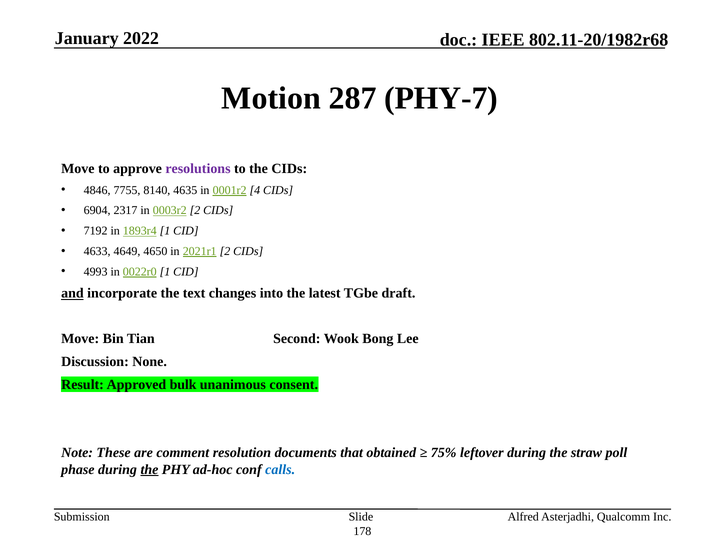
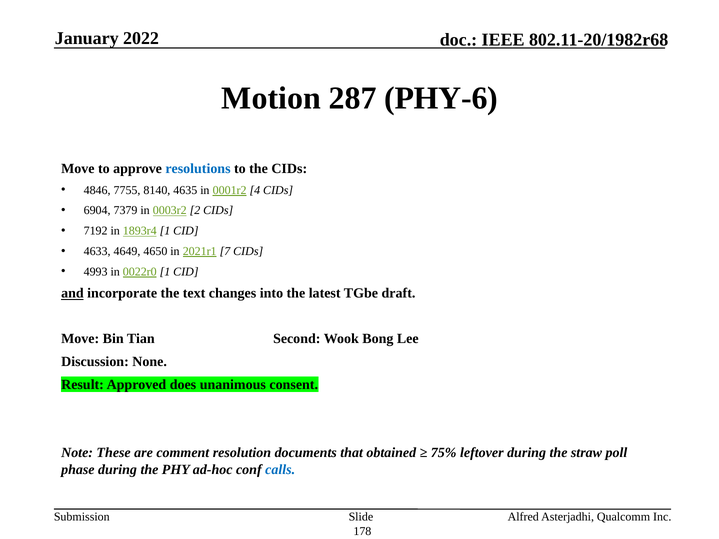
PHY-7: PHY-7 -> PHY-6
resolutions colour: purple -> blue
2317: 2317 -> 7379
2021r1 2: 2 -> 7
bulk: bulk -> does
the at (149, 470) underline: present -> none
